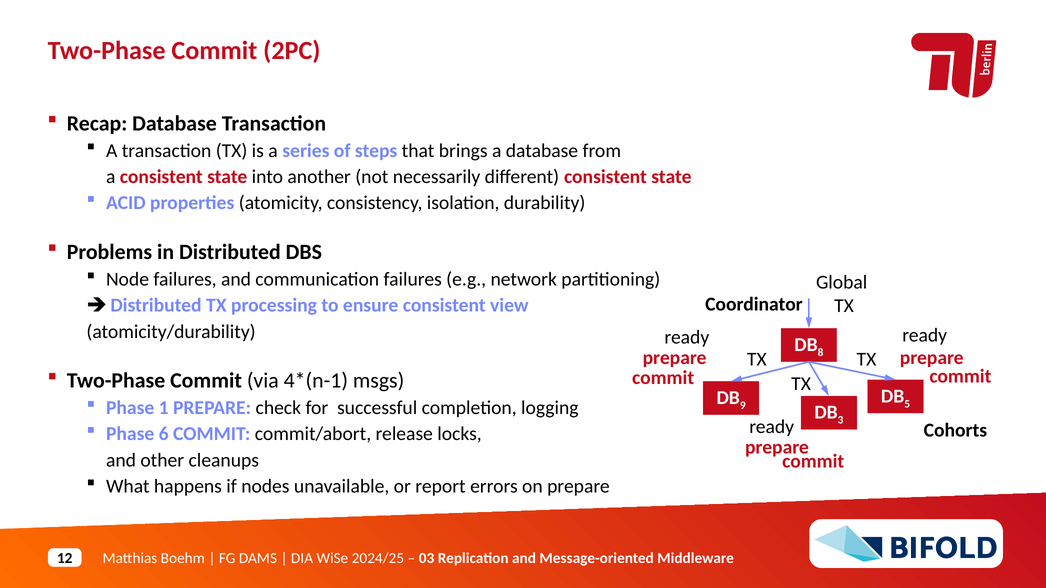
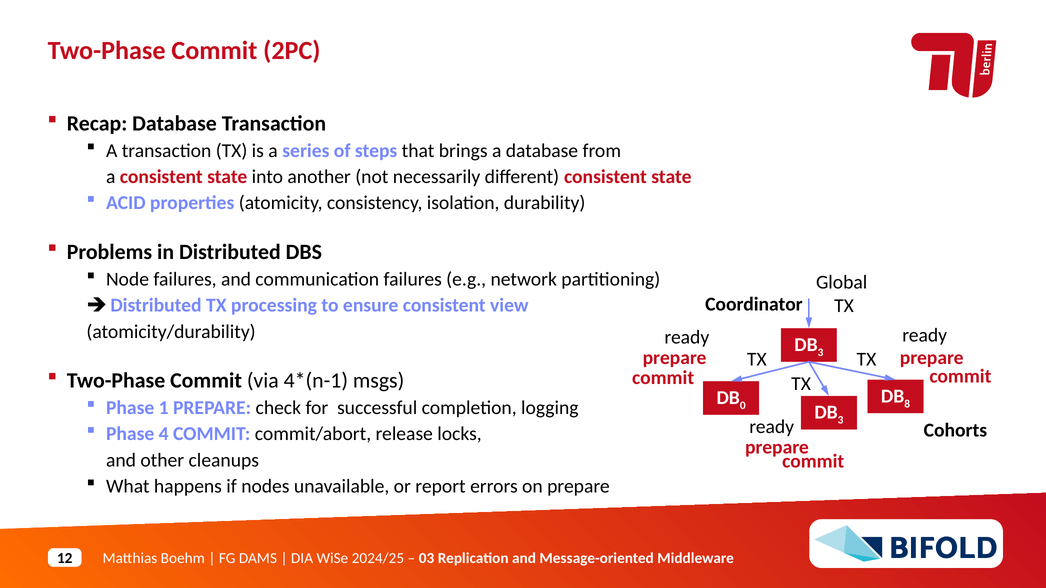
8 at (821, 353): 8 -> 3
5: 5 -> 8
9: 9 -> 0
6: 6 -> 4
